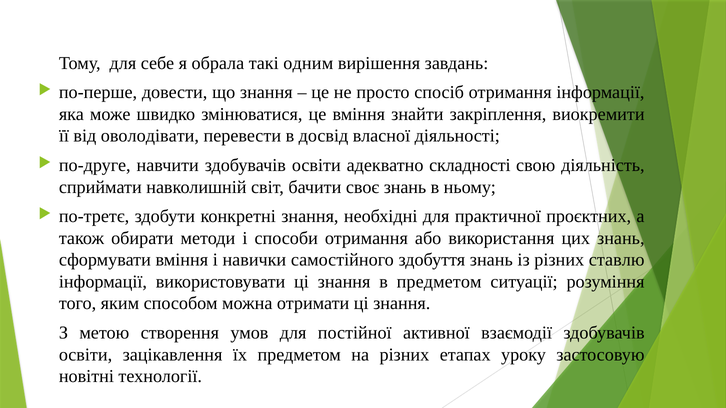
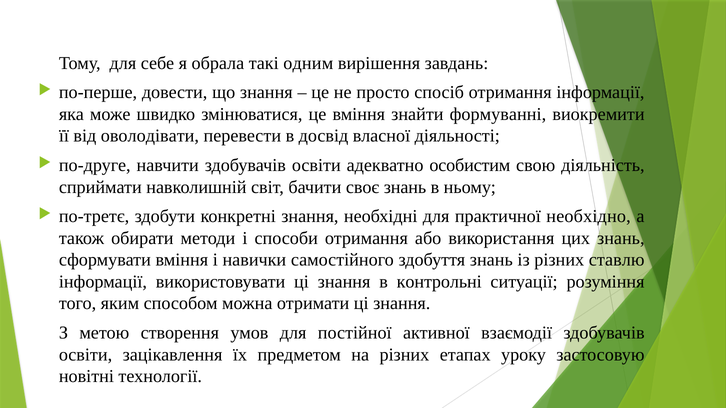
закріплення: закріплення -> формуванні
складності: складності -> особистим
проєктних: проєктних -> необхідно
в предметом: предметом -> контрольні
